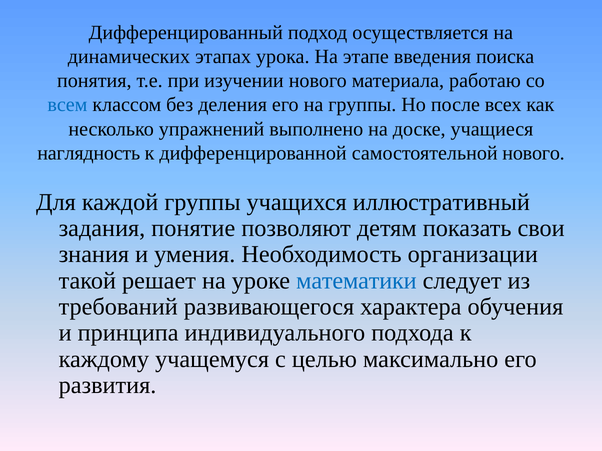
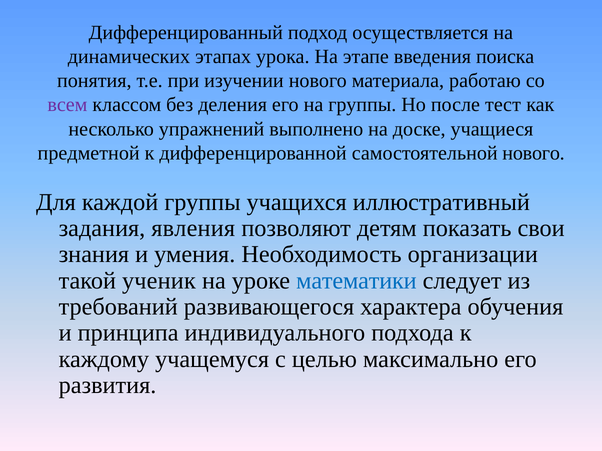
всем colour: blue -> purple
всех: всех -> тест
наглядность: наглядность -> предметной
понятие: понятие -> явления
решает: решает -> ученик
